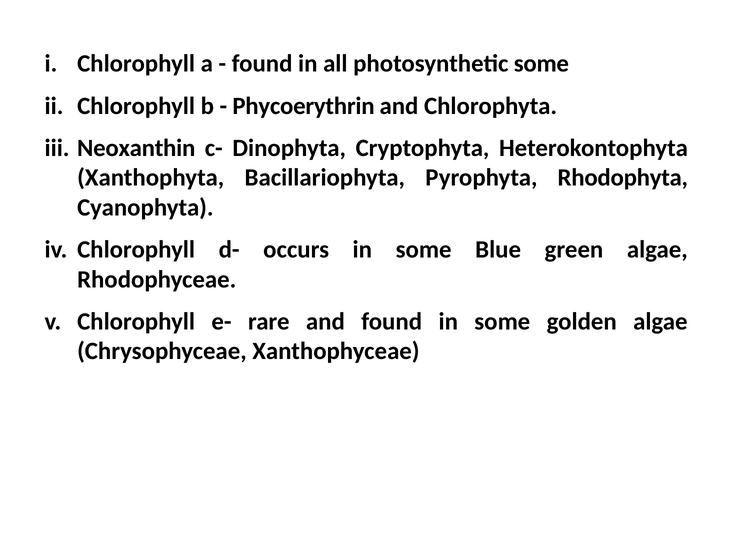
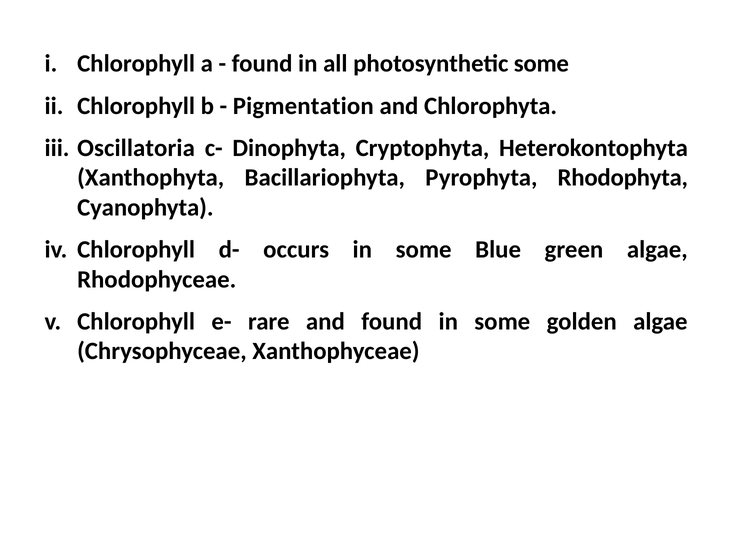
Phycoerythrin: Phycoerythrin -> Pigmentation
Neoxanthin: Neoxanthin -> Oscillatoria
